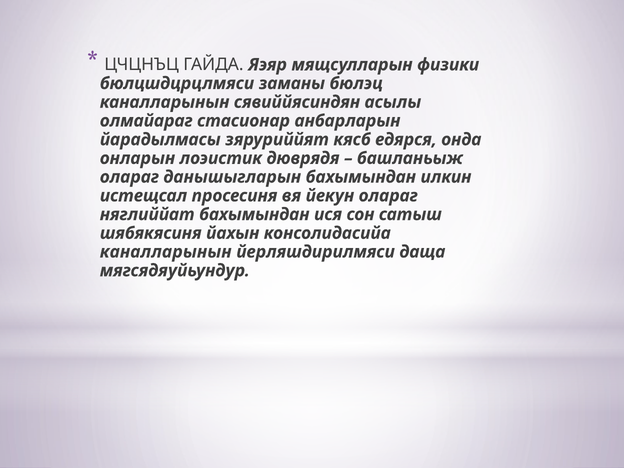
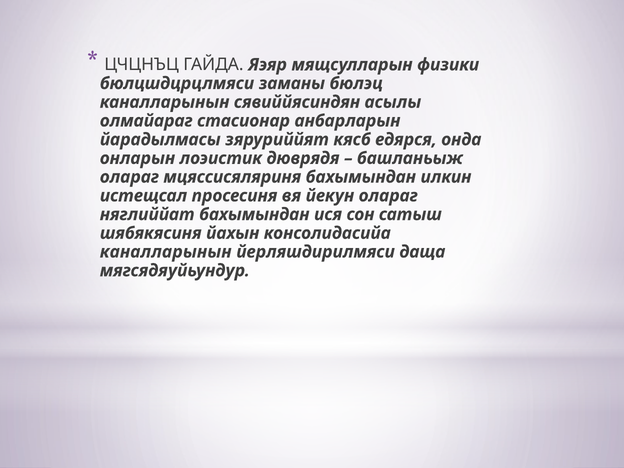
данышыгларын: данышыгларын -> мцяссисяляриня
